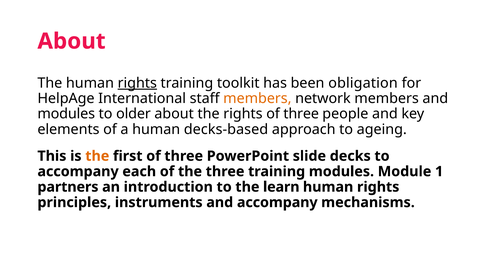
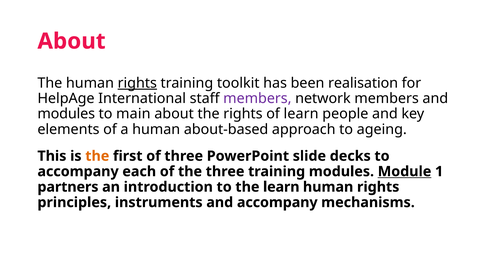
obligation: obligation -> realisation
members at (257, 98) colour: orange -> purple
older: older -> main
rights of three: three -> learn
decks-based: decks-based -> about-based
Module underline: none -> present
